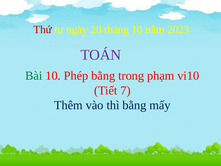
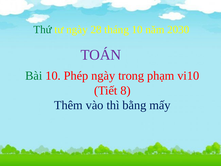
Thứ colour: red -> green
2023: 2023 -> 2030
Phép bằng: bằng -> ngày
7: 7 -> 8
